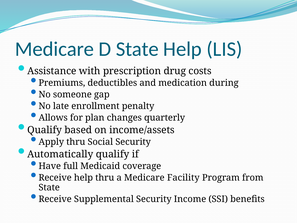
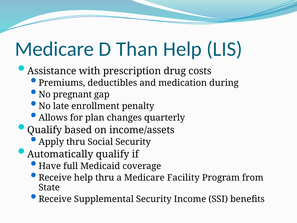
D State: State -> Than
someone: someone -> pregnant
